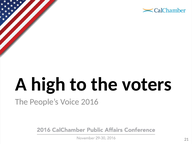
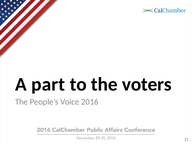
high: high -> part
